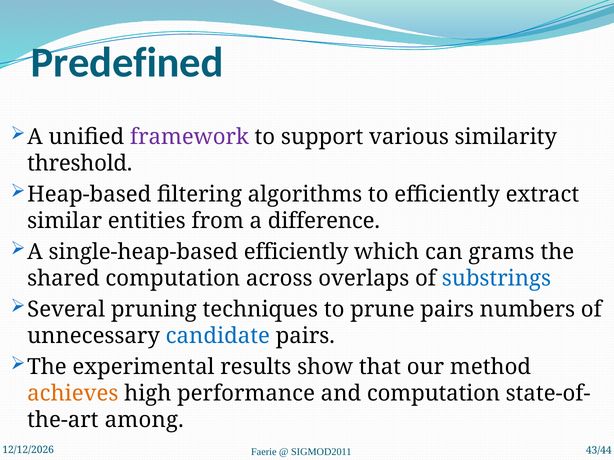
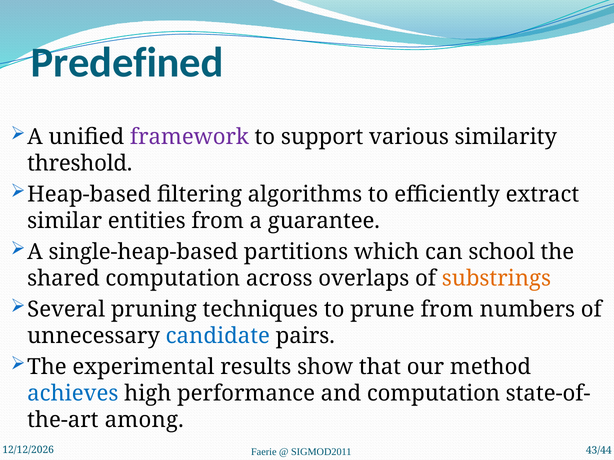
difference: difference -> guarantee
single-heap-based efficiently: efficiently -> partitions
grams: grams -> school
substrings colour: blue -> orange
prune pairs: pairs -> from
achieves colour: orange -> blue
